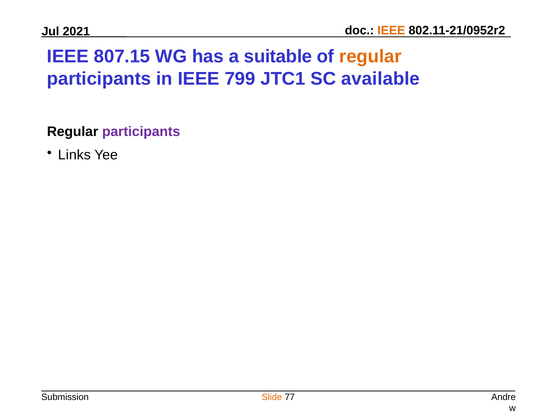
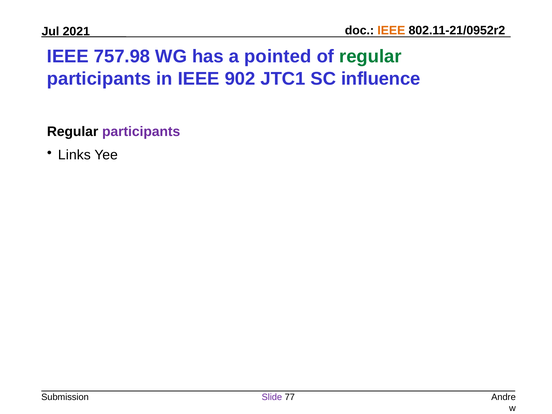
807.15: 807.15 -> 757.98
suitable: suitable -> pointed
regular at (370, 57) colour: orange -> green
799: 799 -> 902
available: available -> influence
Slide colour: orange -> purple
